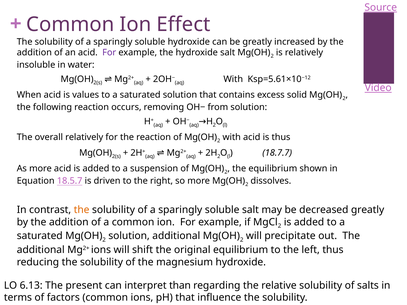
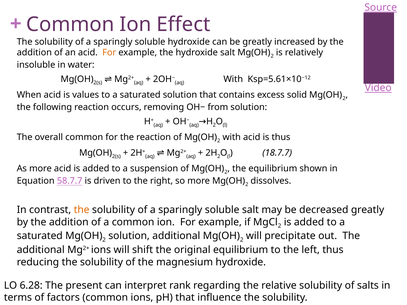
For at (109, 53) colour: purple -> orange
overall relatively: relatively -> common
18.5.7: 18.5.7 -> 58.7.7
6.13: 6.13 -> 6.28
than: than -> rank
